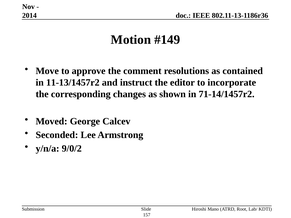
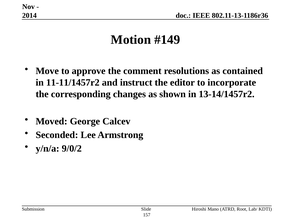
11-13/1457r2: 11-13/1457r2 -> 11-11/1457r2
71-14/1457r2: 71-14/1457r2 -> 13-14/1457r2
